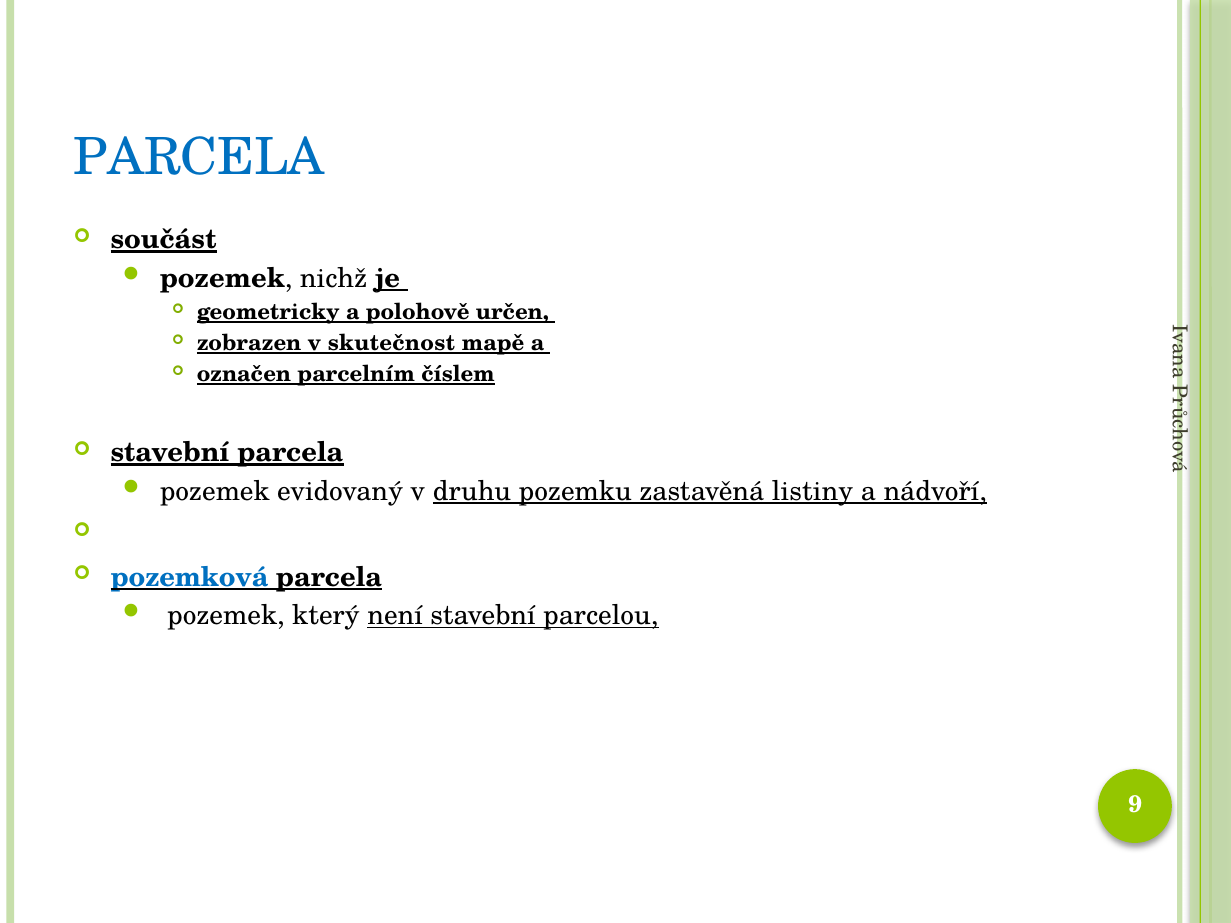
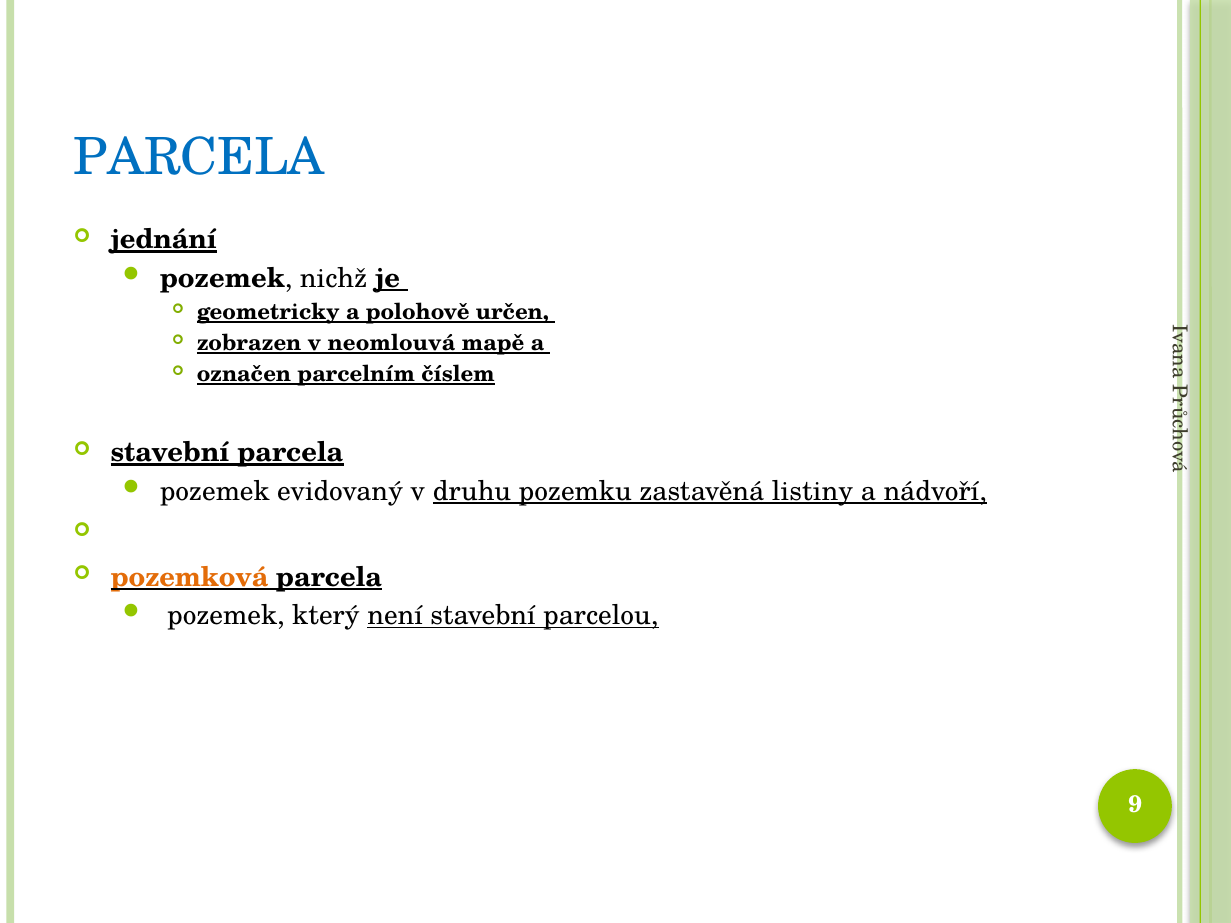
součást: součást -> jednání
skutečnost: skutečnost -> neomlouvá
pozemková colour: blue -> orange
